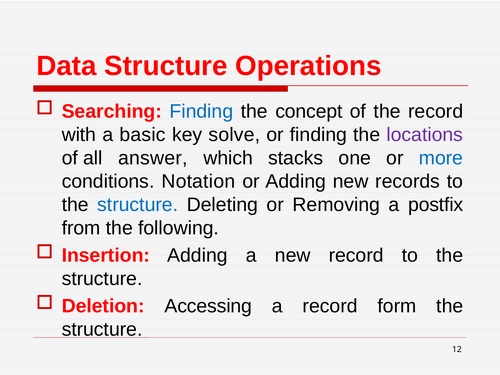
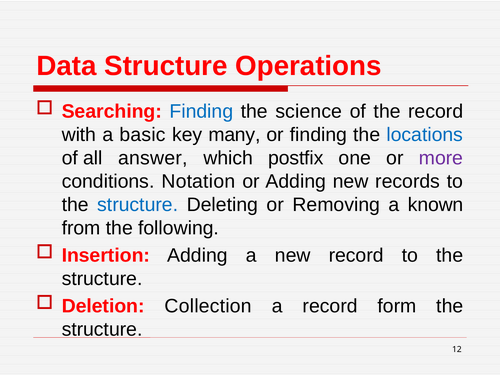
concept: concept -> science
solve: solve -> many
locations colour: purple -> blue
stacks: stacks -> postfix
more colour: blue -> purple
postfix: postfix -> known
Accessing: Accessing -> Collection
